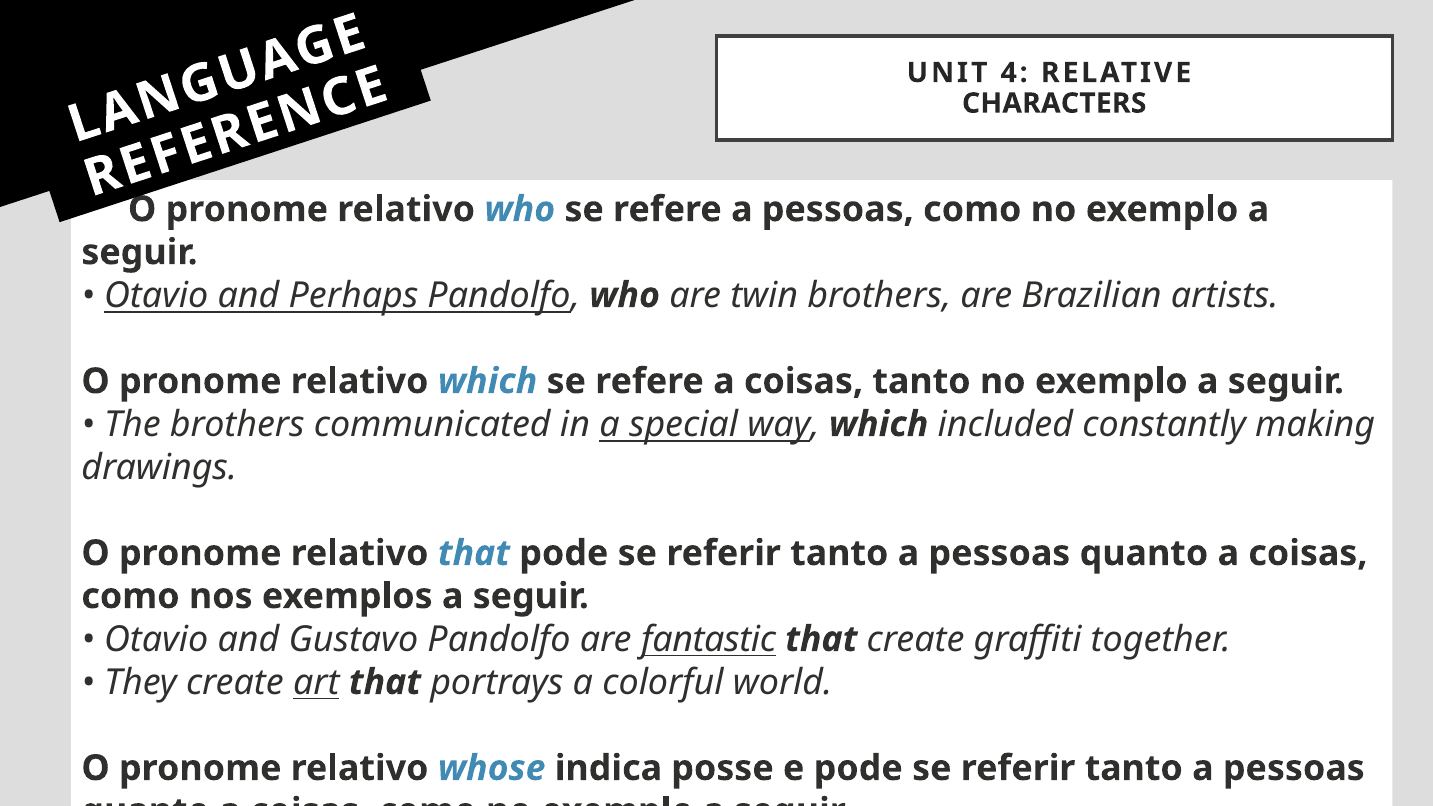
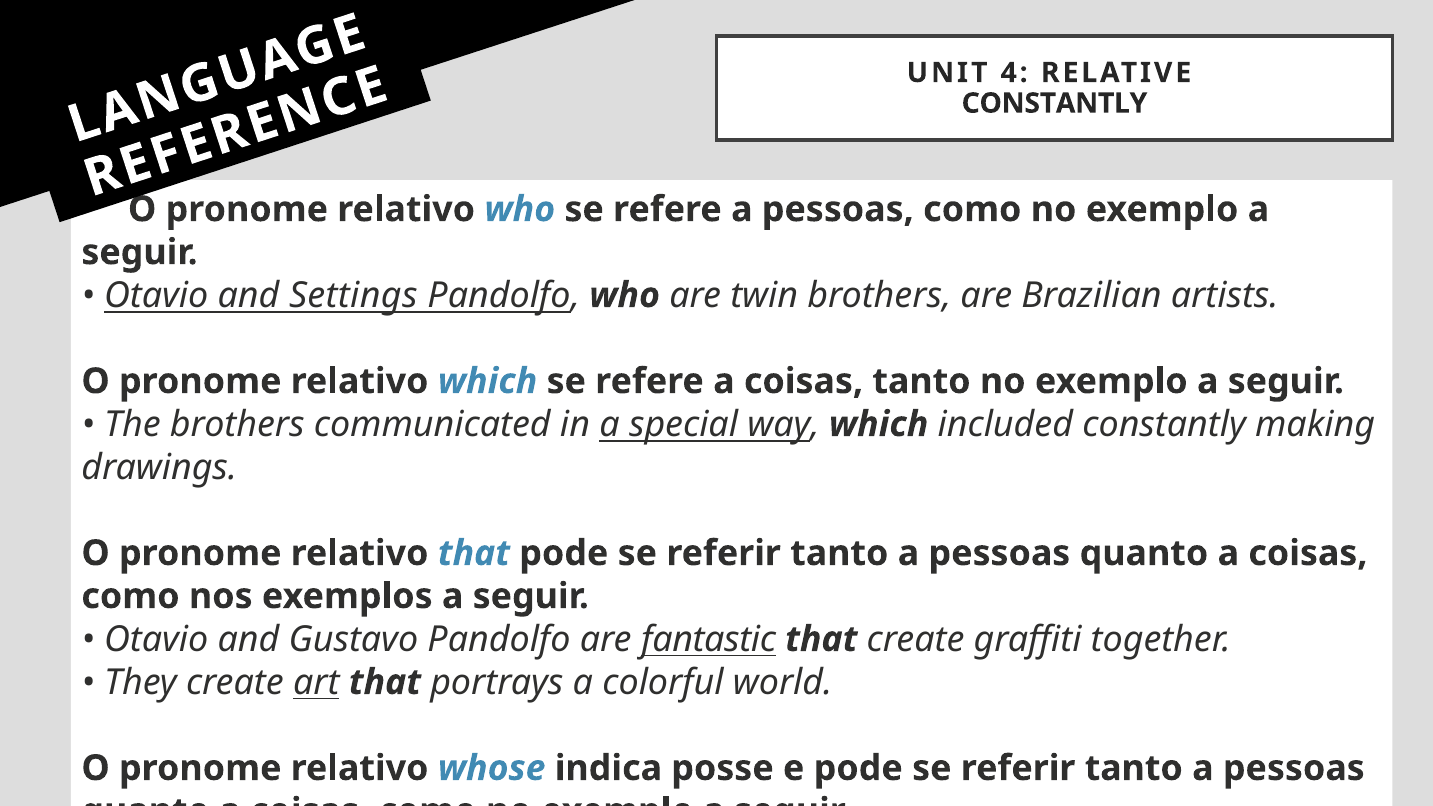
CHARACTERS at (1054, 103): CHARACTERS -> CONSTANTLY
Otavio and Perhaps: Perhaps -> Settings
